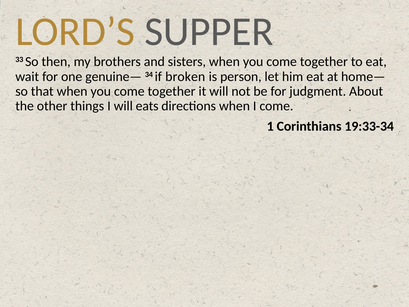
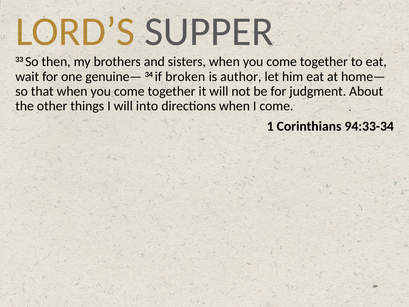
person: person -> author
eats: eats -> into
19:33-34: 19:33-34 -> 94:33-34
